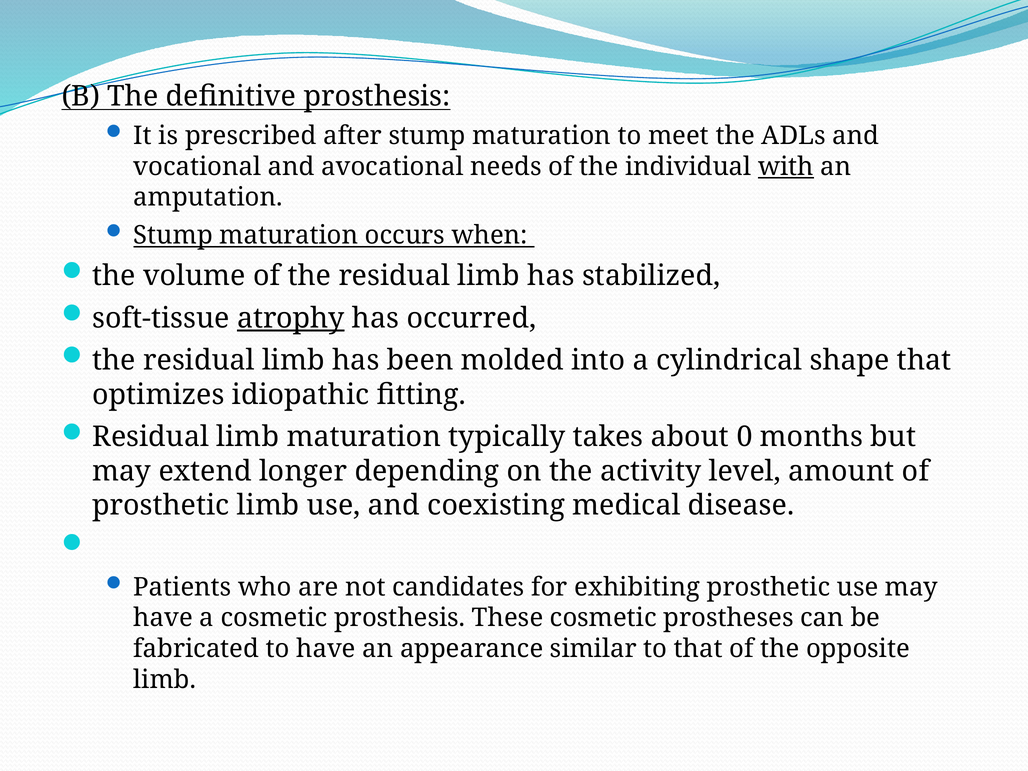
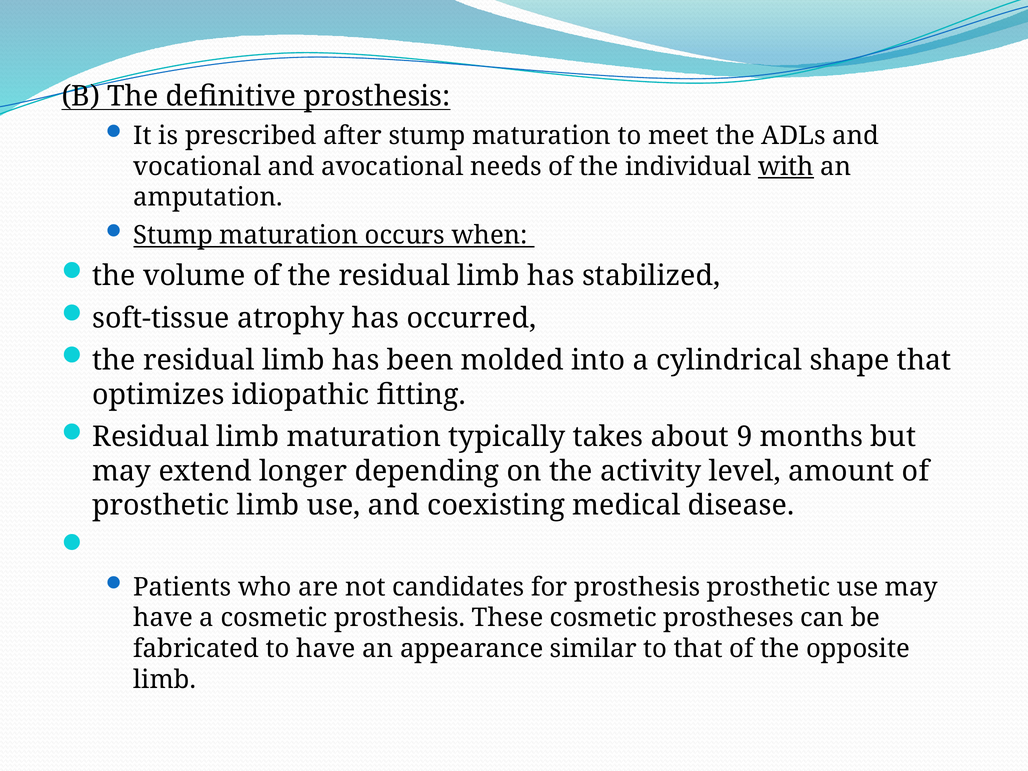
atrophy underline: present -> none
0: 0 -> 9
for exhibiting: exhibiting -> prosthesis
